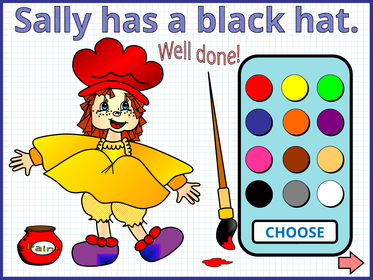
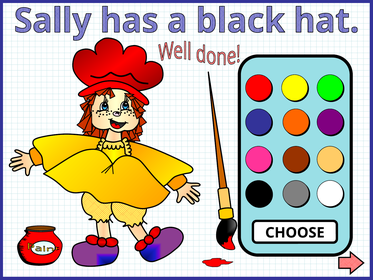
CHOOSE colour: blue -> black
